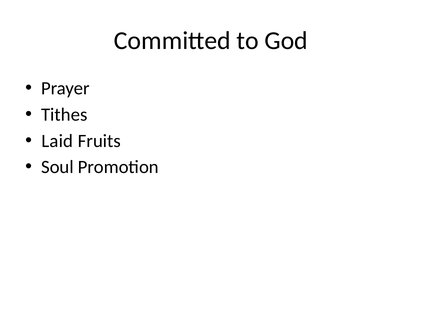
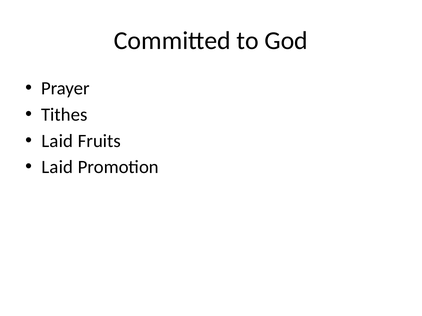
Soul at (57, 167): Soul -> Laid
